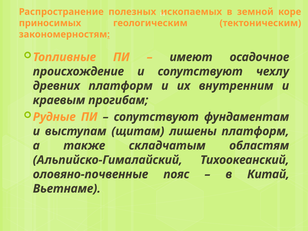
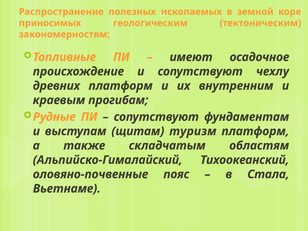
лишены: лишены -> туризм
Китай: Китай -> Стала
